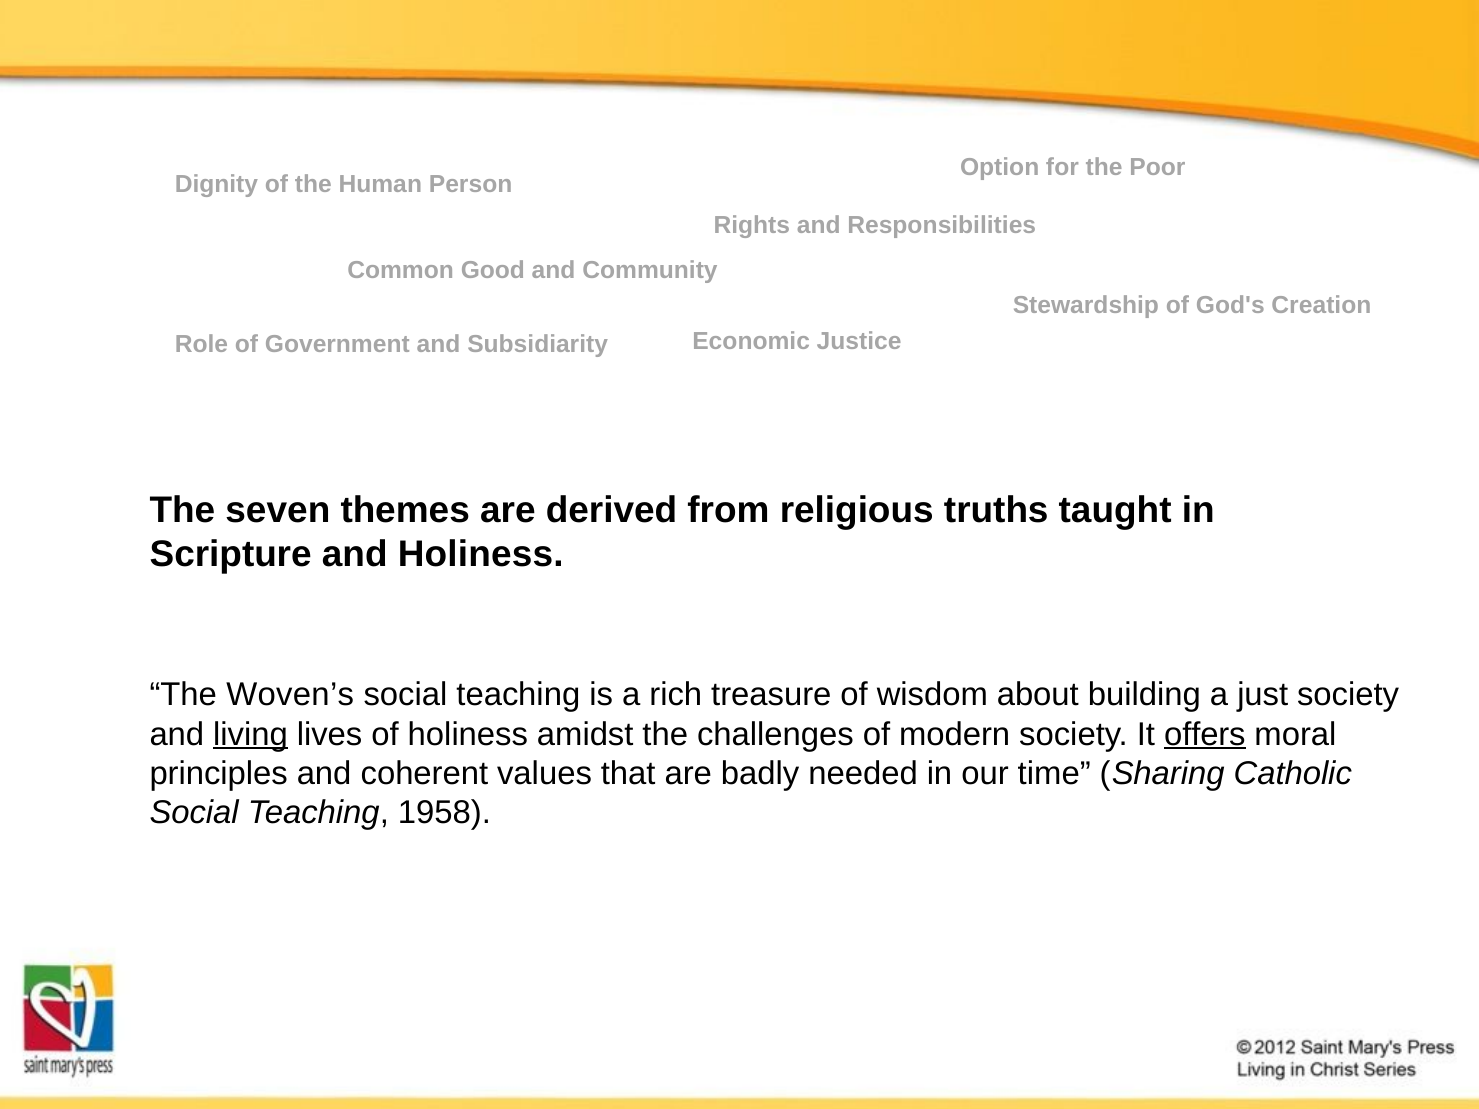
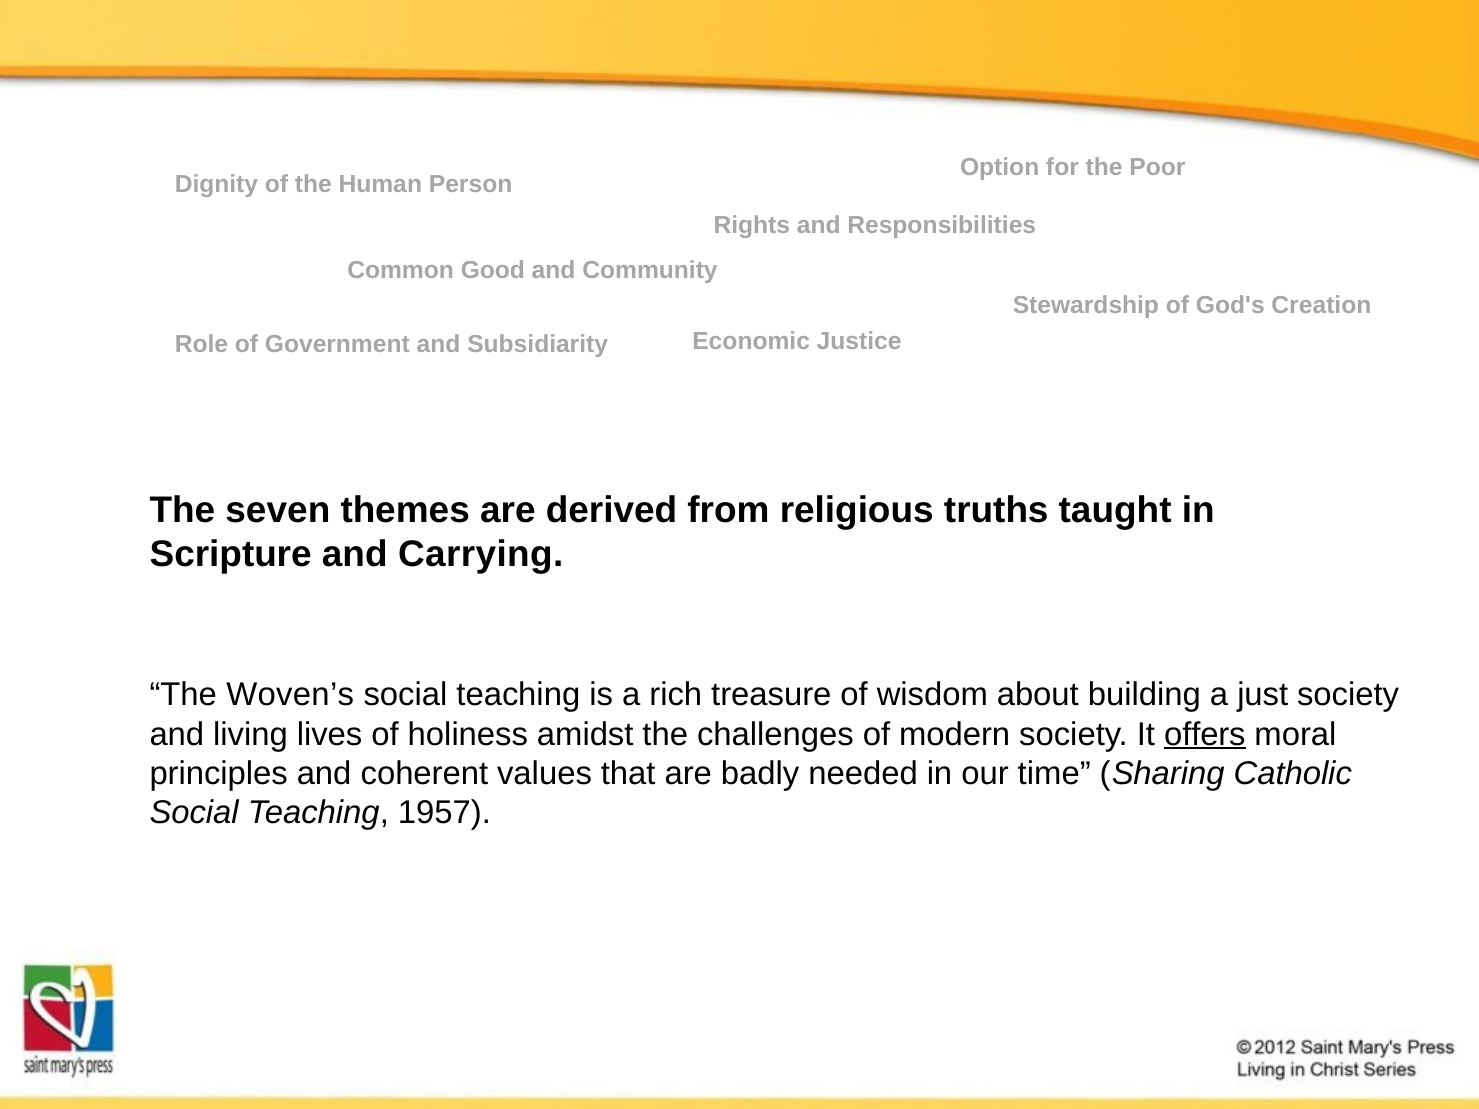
and Holiness: Holiness -> Carrying
living underline: present -> none
1958: 1958 -> 1957
